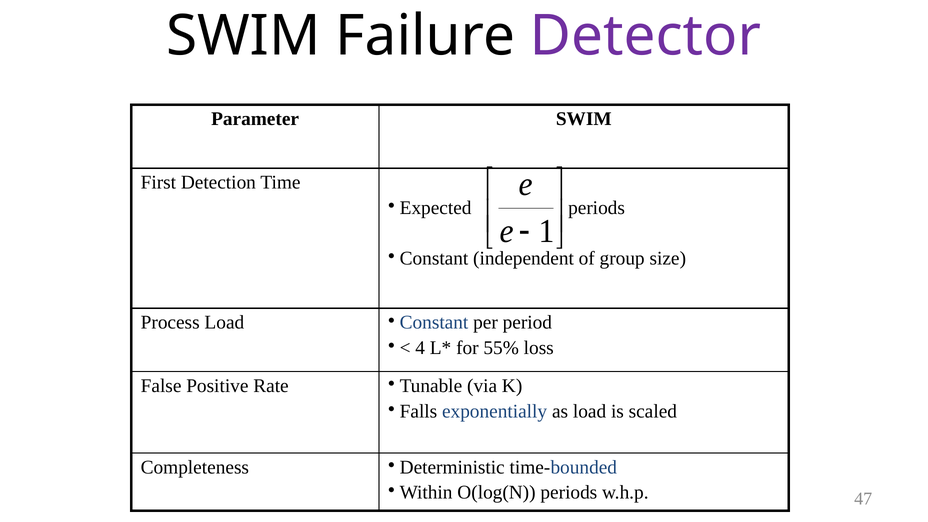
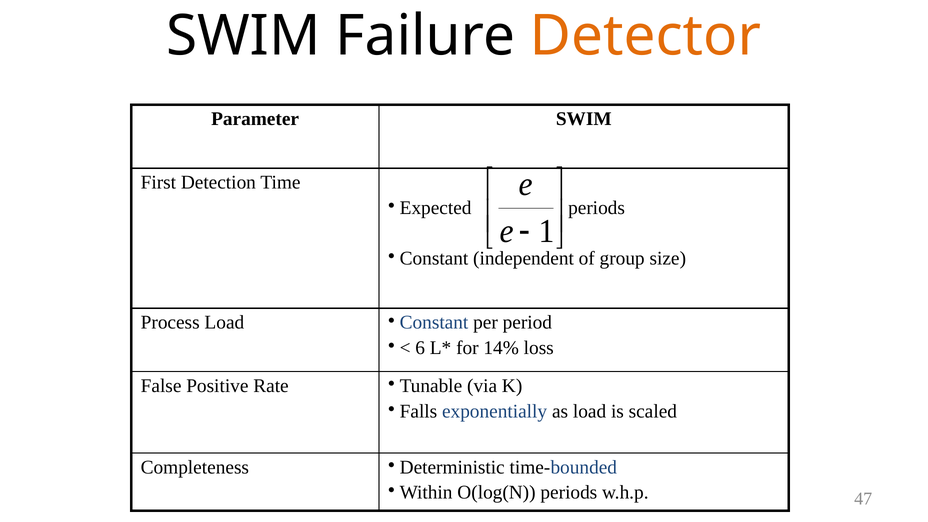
Detector colour: purple -> orange
4: 4 -> 6
55%: 55% -> 14%
